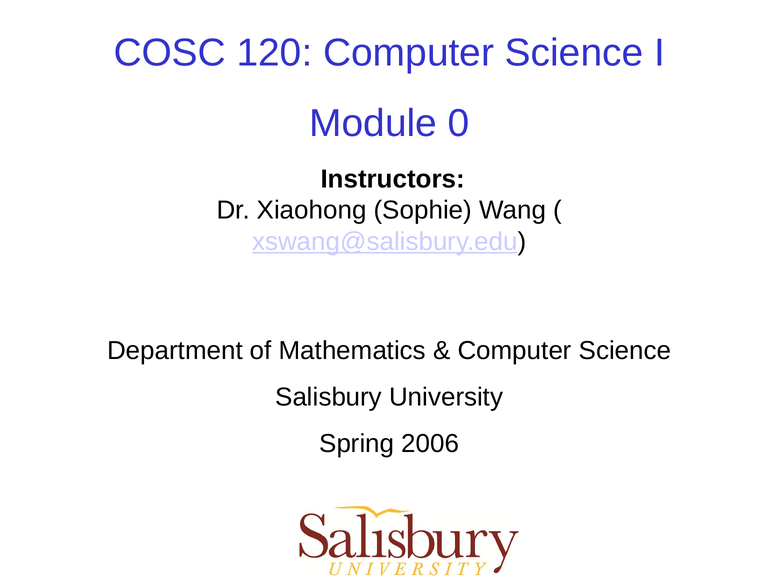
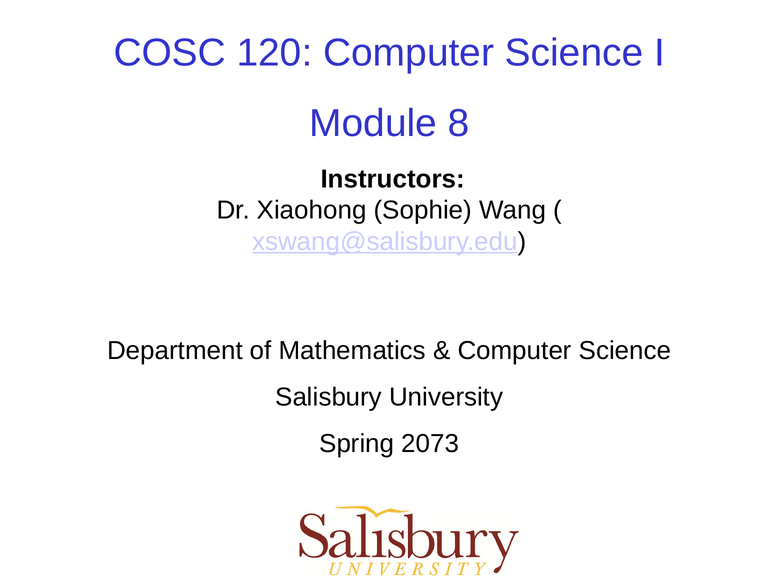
0: 0 -> 8
2006: 2006 -> 2073
